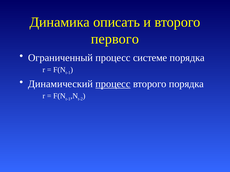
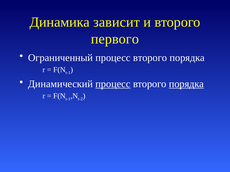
описать: описать -> зависит
системе at (150, 58): системе -> второго
порядка at (186, 84) underline: none -> present
